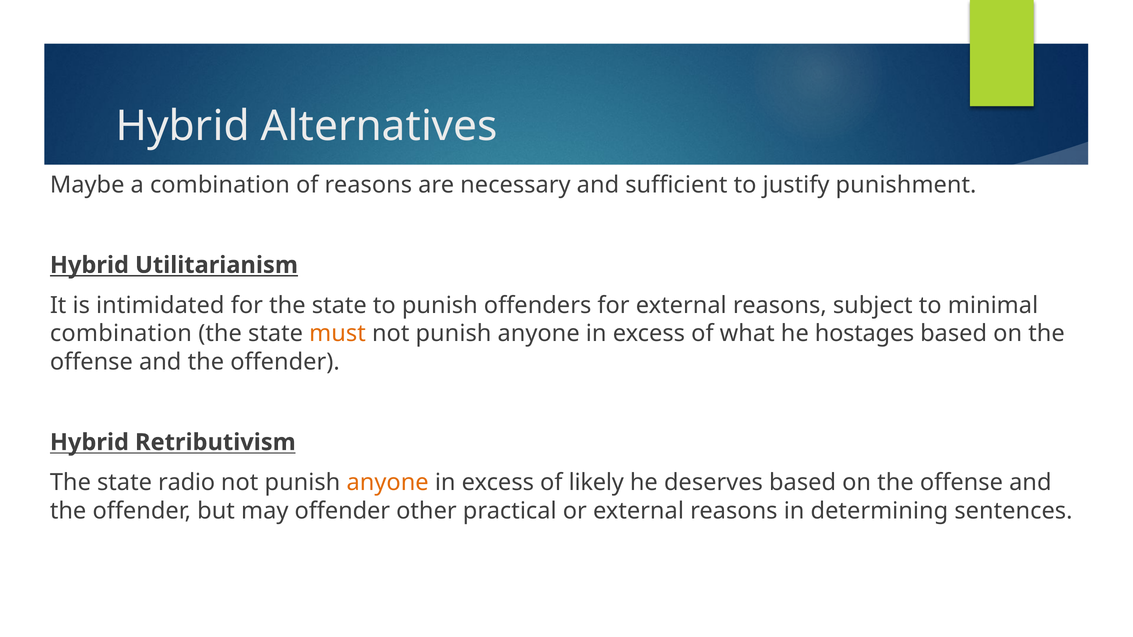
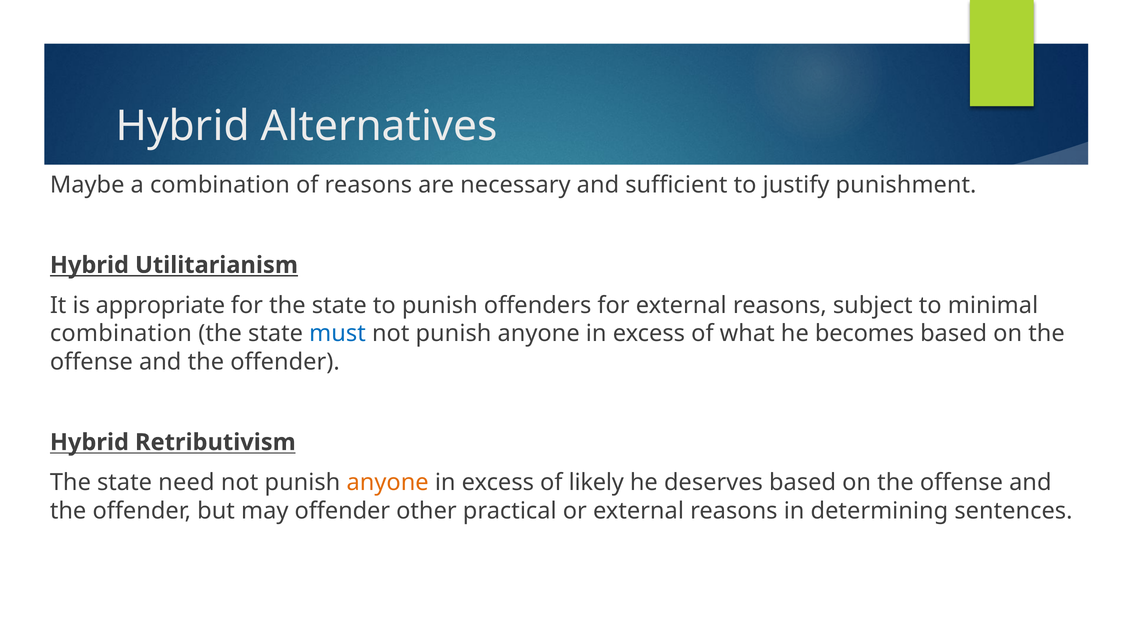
intimidated: intimidated -> appropriate
must colour: orange -> blue
hostages: hostages -> becomes
radio: radio -> need
